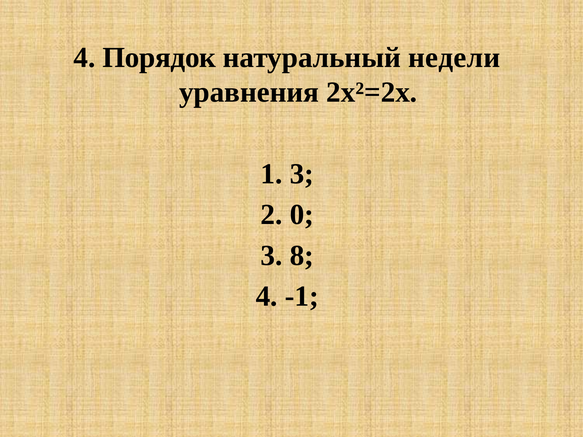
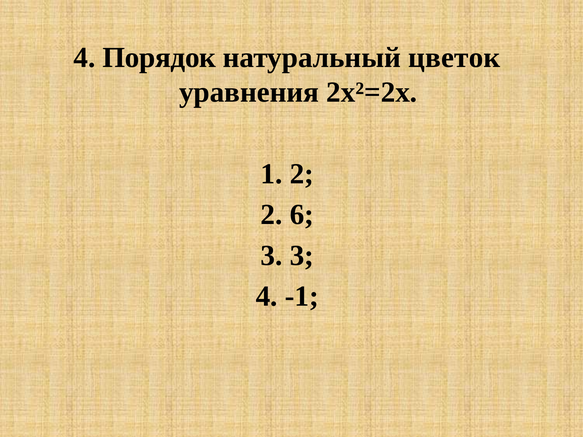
недели: недели -> цветок
1 3: 3 -> 2
0: 0 -> 6
3 8: 8 -> 3
